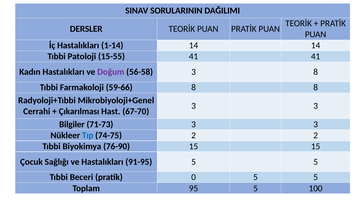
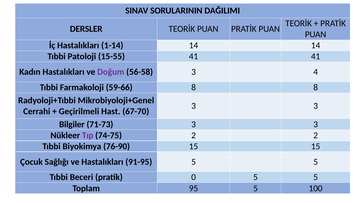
3 8: 8 -> 4
Çıkarılması: Çıkarılması -> Geçirilmeli
Tıp colour: blue -> purple
